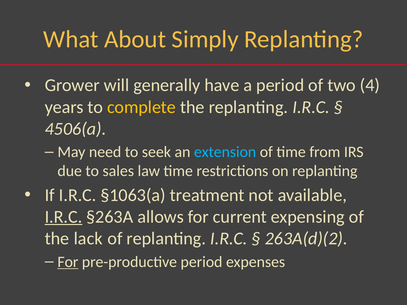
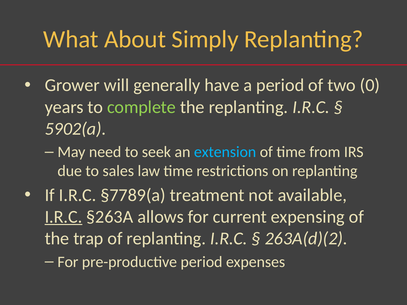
4: 4 -> 0
complete colour: yellow -> light green
4506(a: 4506(a -> 5902(a
§1063(a: §1063(a -> §7789(a
lack: lack -> trap
For at (68, 262) underline: present -> none
